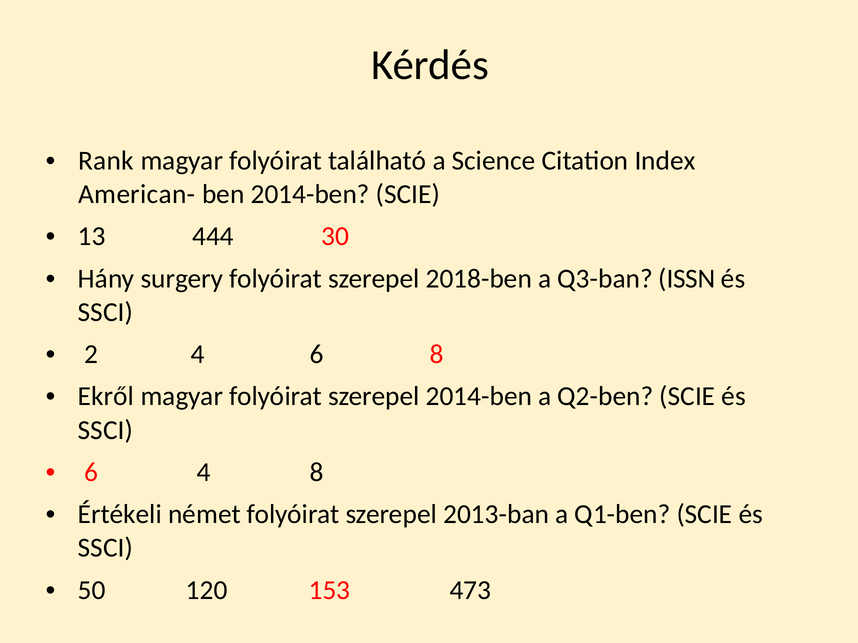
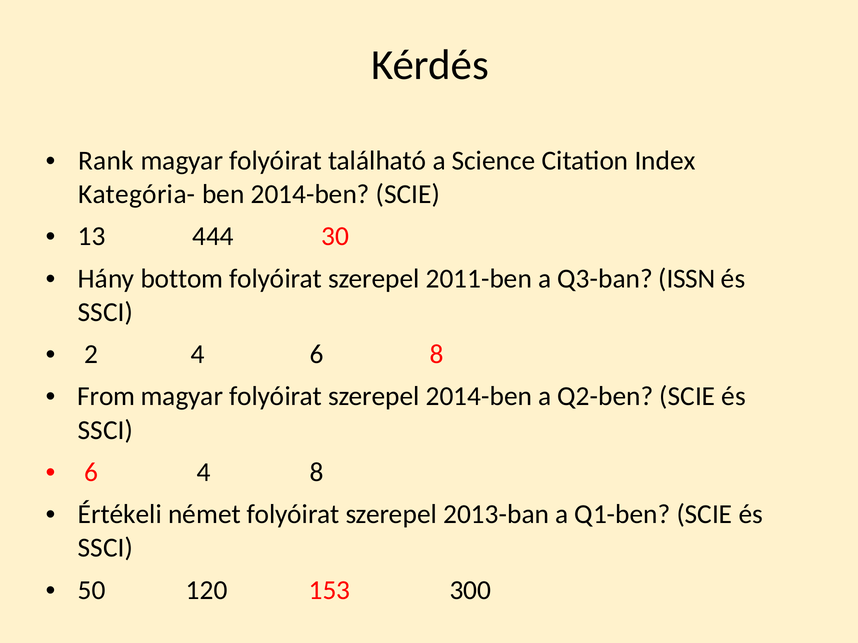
American-: American- -> Kategória-
surgery: surgery -> bottom
2018-ben: 2018-ben -> 2011-ben
Ekről: Ekről -> From
473: 473 -> 300
